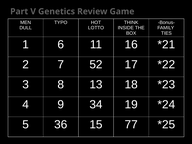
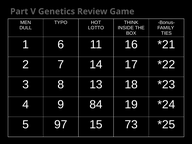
52: 52 -> 14
34: 34 -> 84
36: 36 -> 97
77: 77 -> 73
